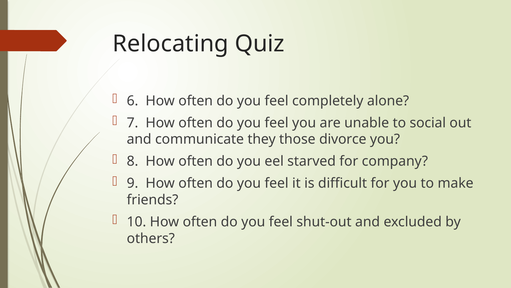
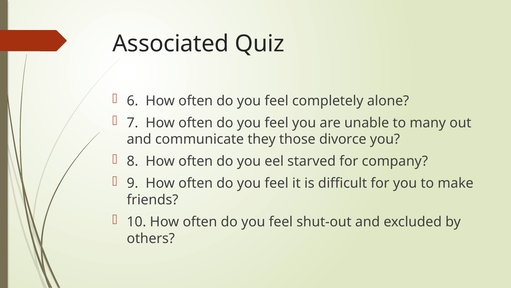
Relocating: Relocating -> Associated
social: social -> many
